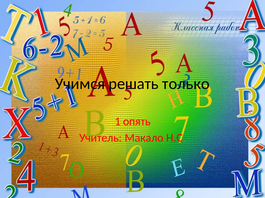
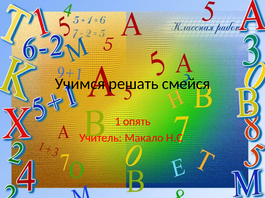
только: только -> смейся
